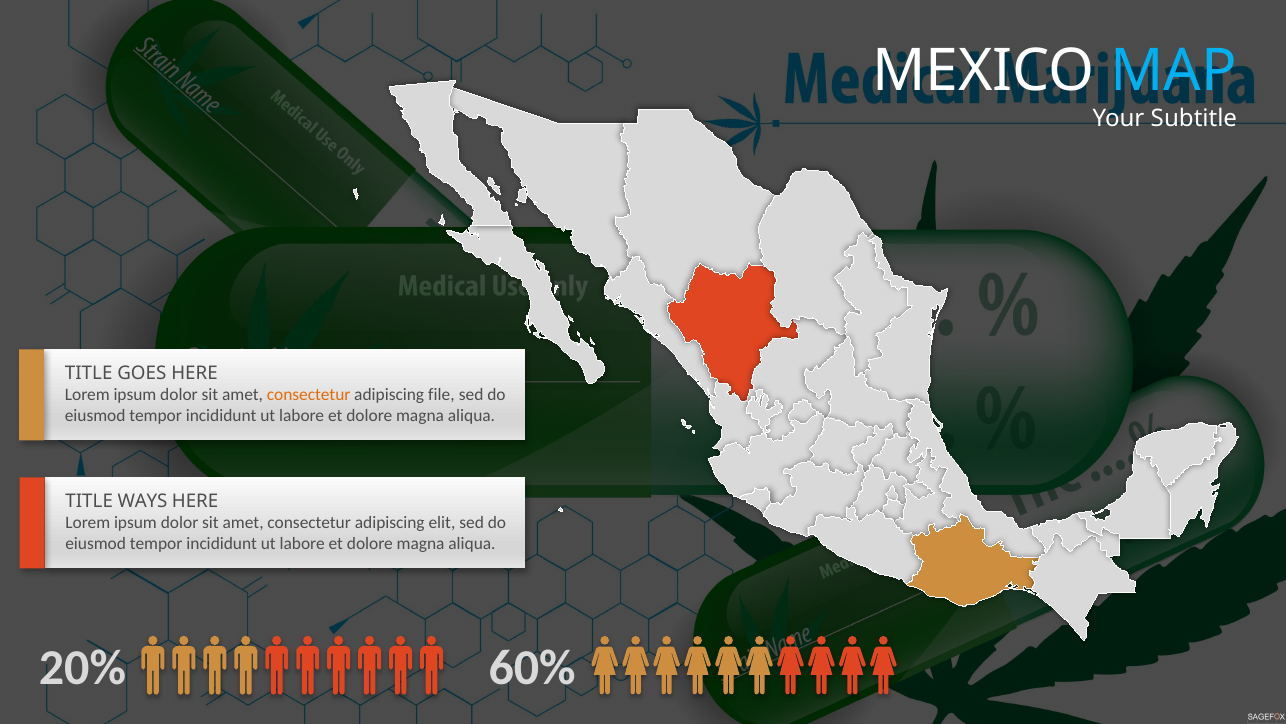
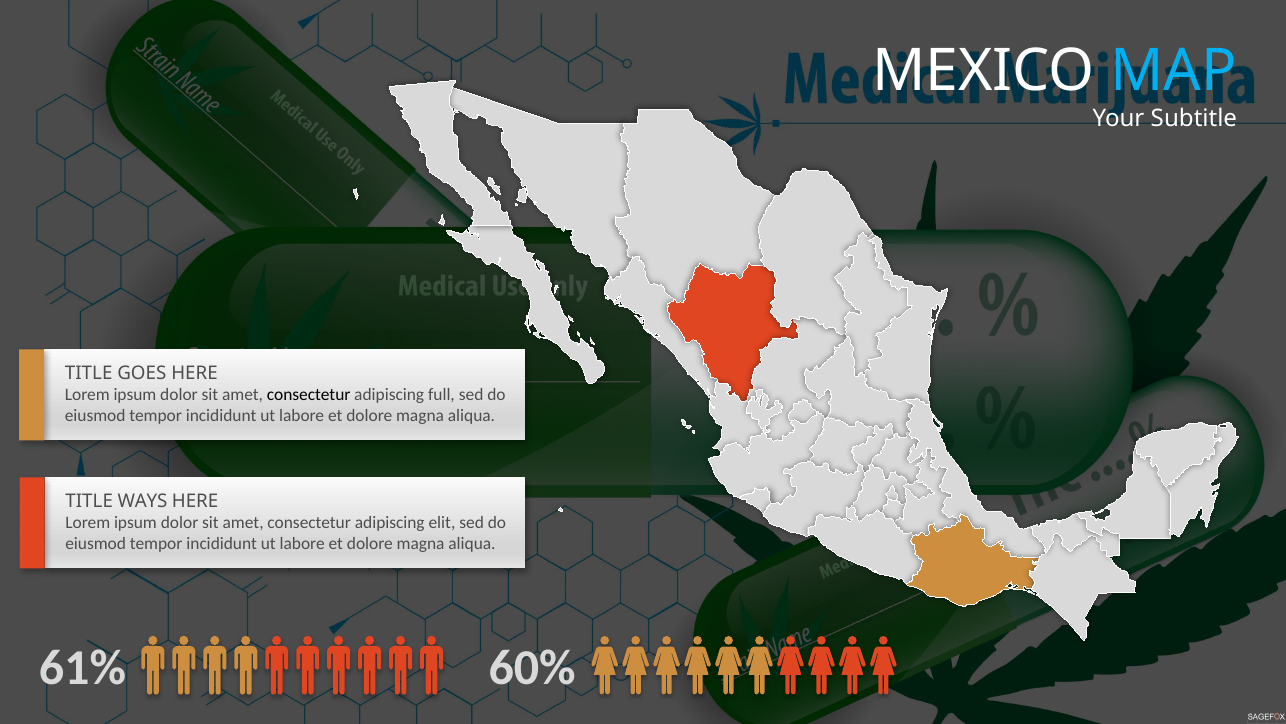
consectetur at (309, 394) colour: orange -> black
file: file -> full
20%: 20% -> 61%
